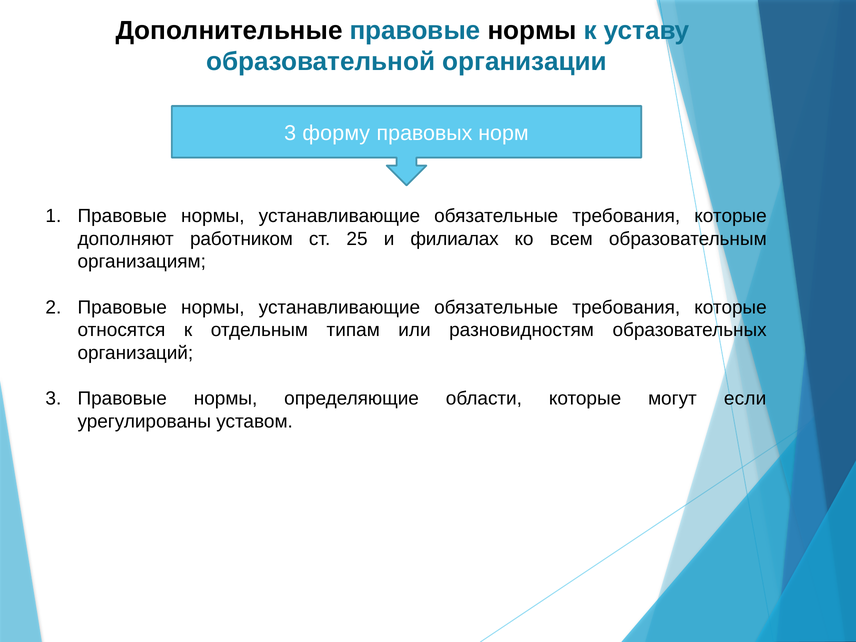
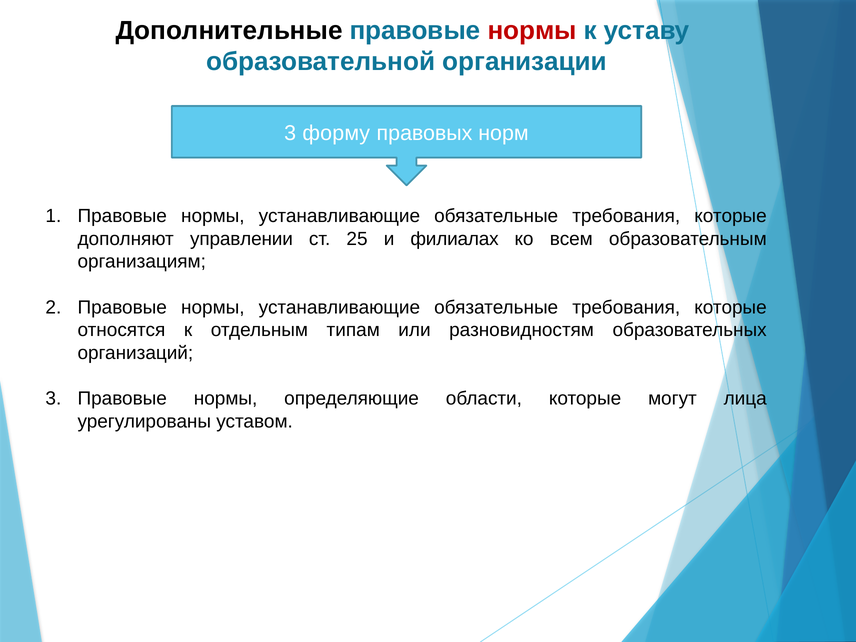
нормы at (532, 30) colour: black -> red
работником: работником -> управлении
если: если -> лица
